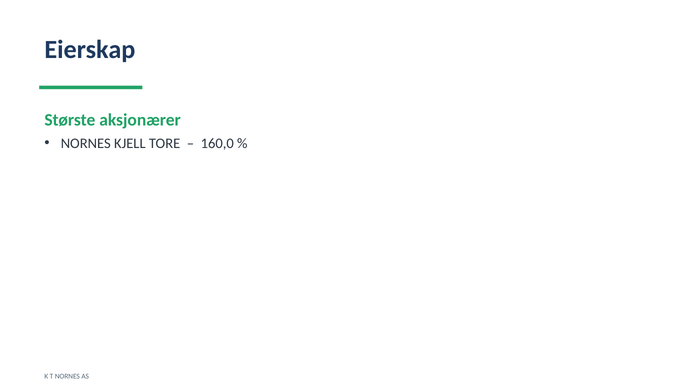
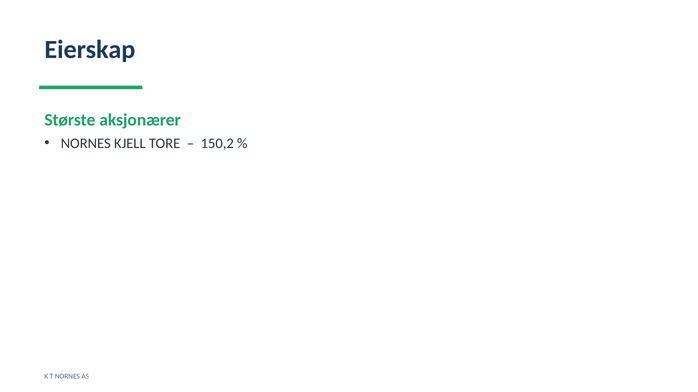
160,0: 160,0 -> 150,2
